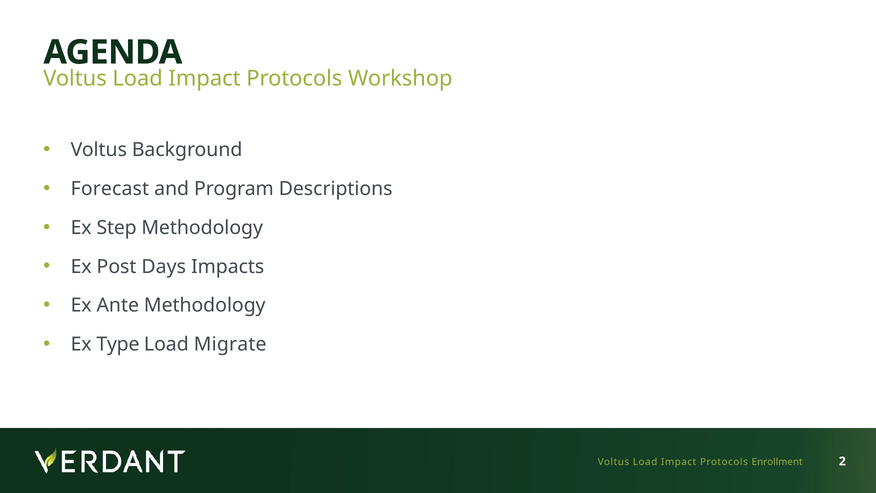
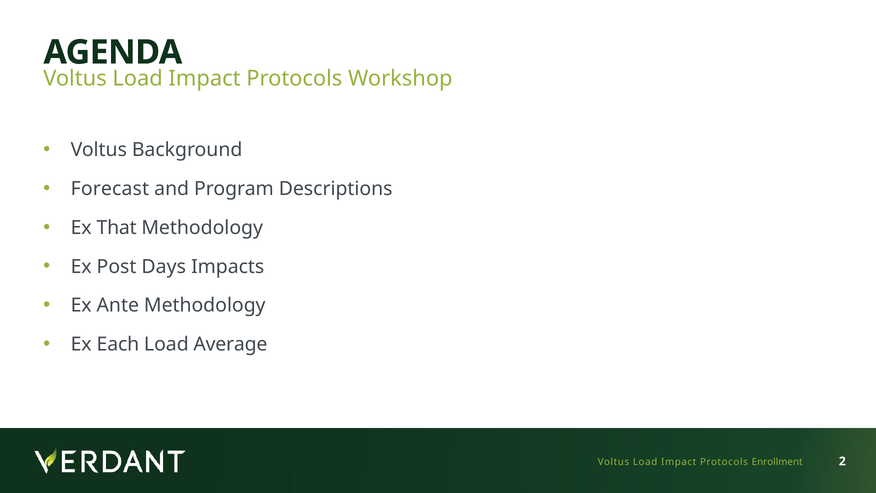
Step: Step -> That
Type: Type -> Each
Migrate: Migrate -> Average
